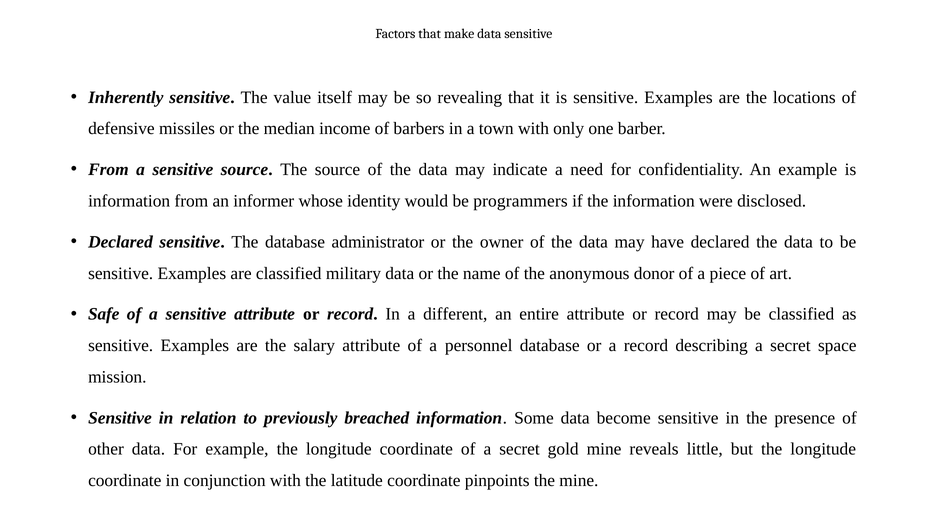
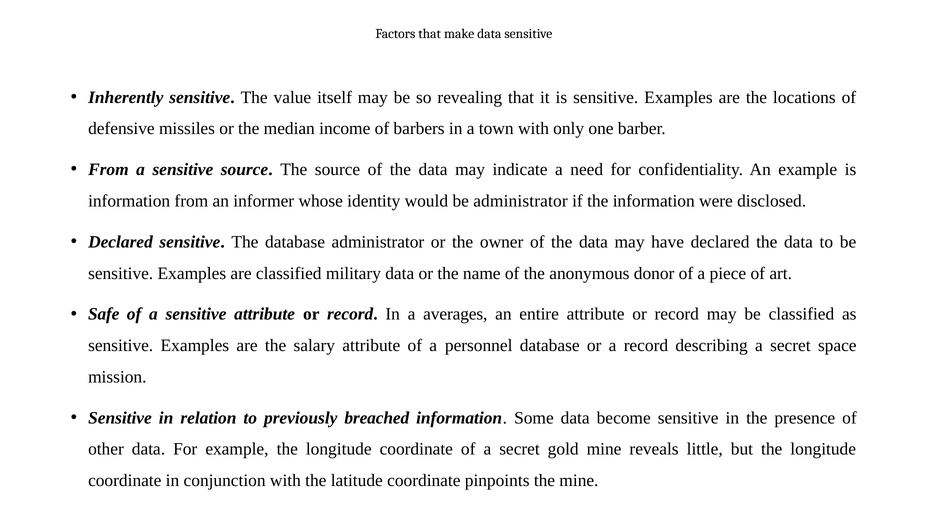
be programmers: programmers -> administrator
different: different -> averages
